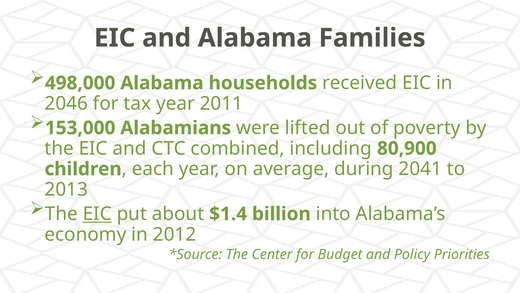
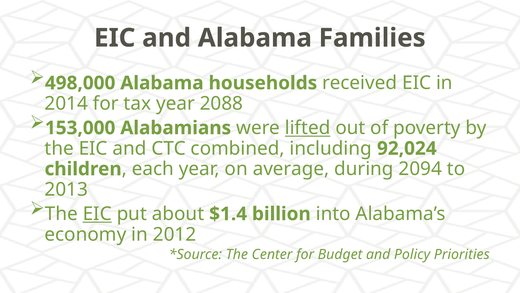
2046: 2046 -> 2014
2011: 2011 -> 2088
lifted underline: none -> present
80,900: 80,900 -> 92,024
2041: 2041 -> 2094
